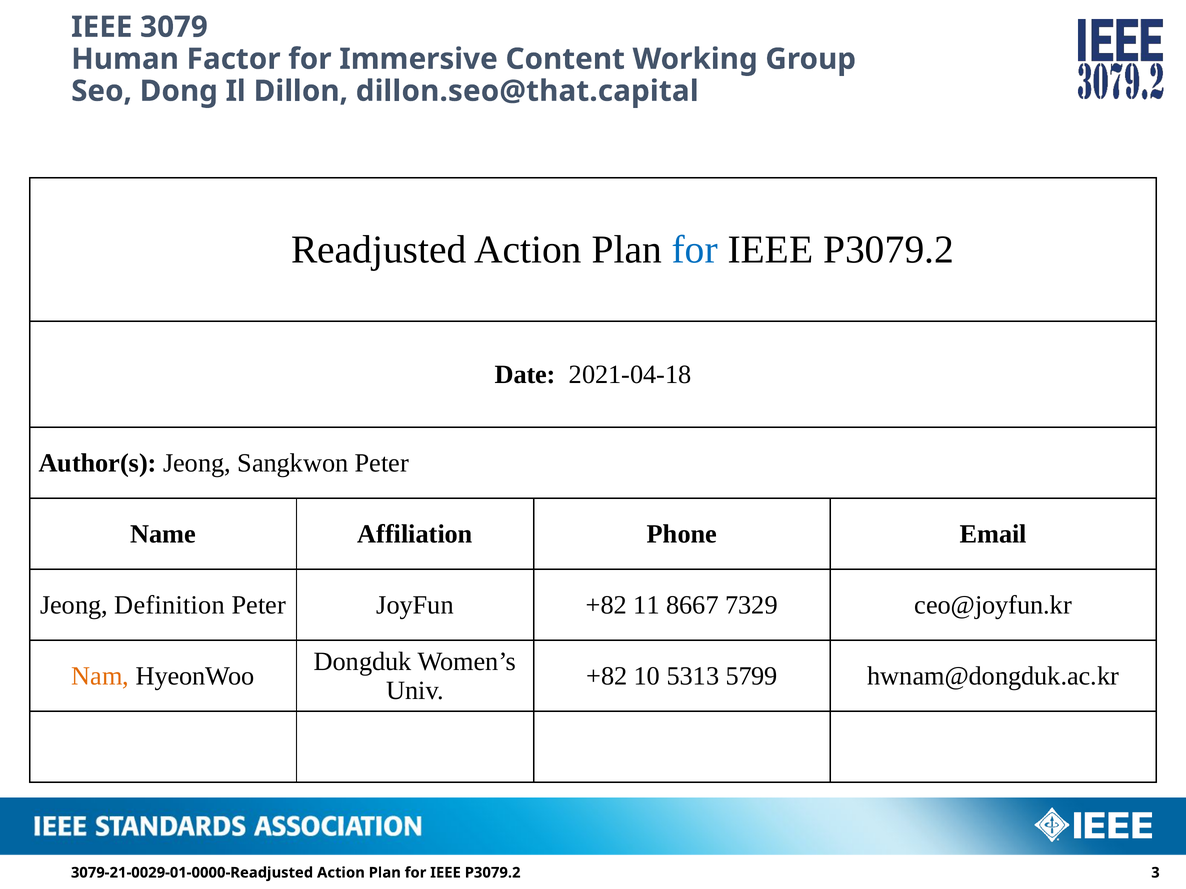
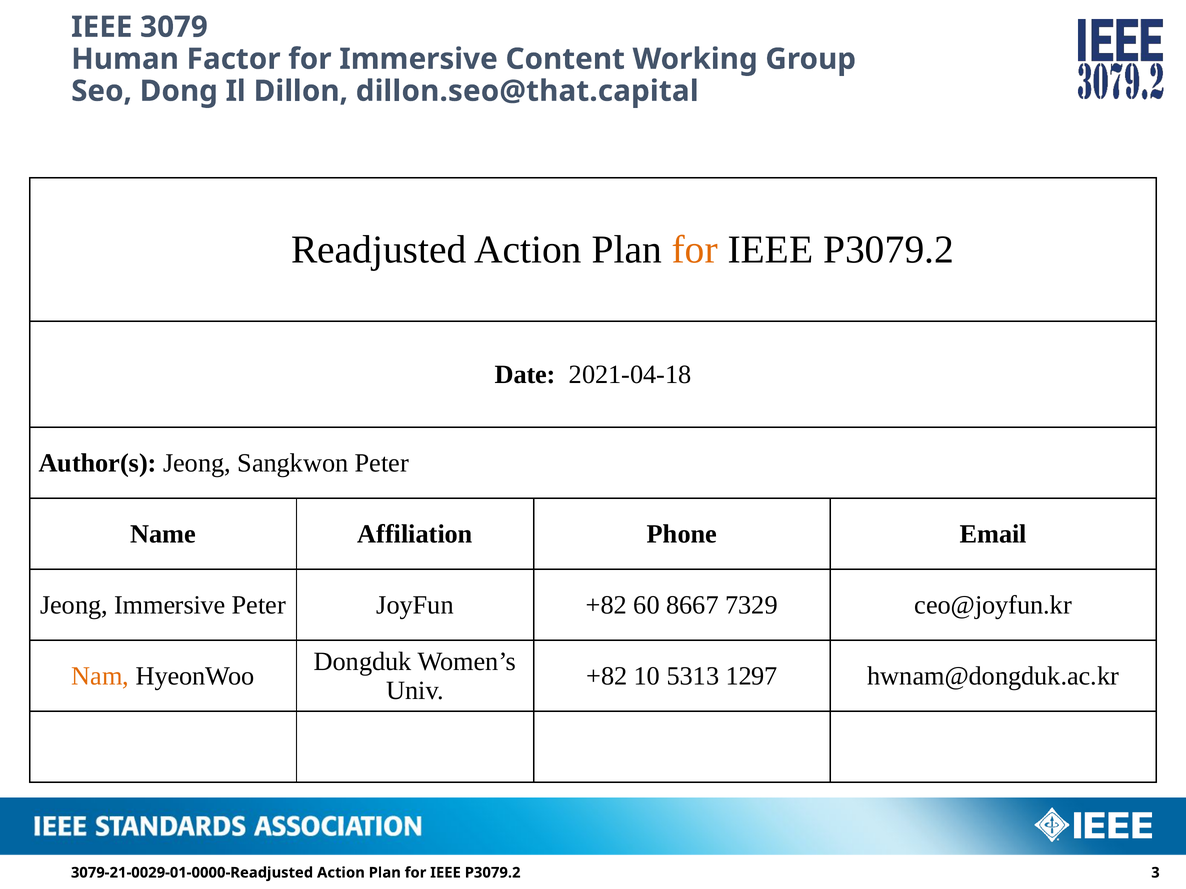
for at (695, 250) colour: blue -> orange
Jeong Definition: Definition -> Immersive
11: 11 -> 60
5799: 5799 -> 1297
